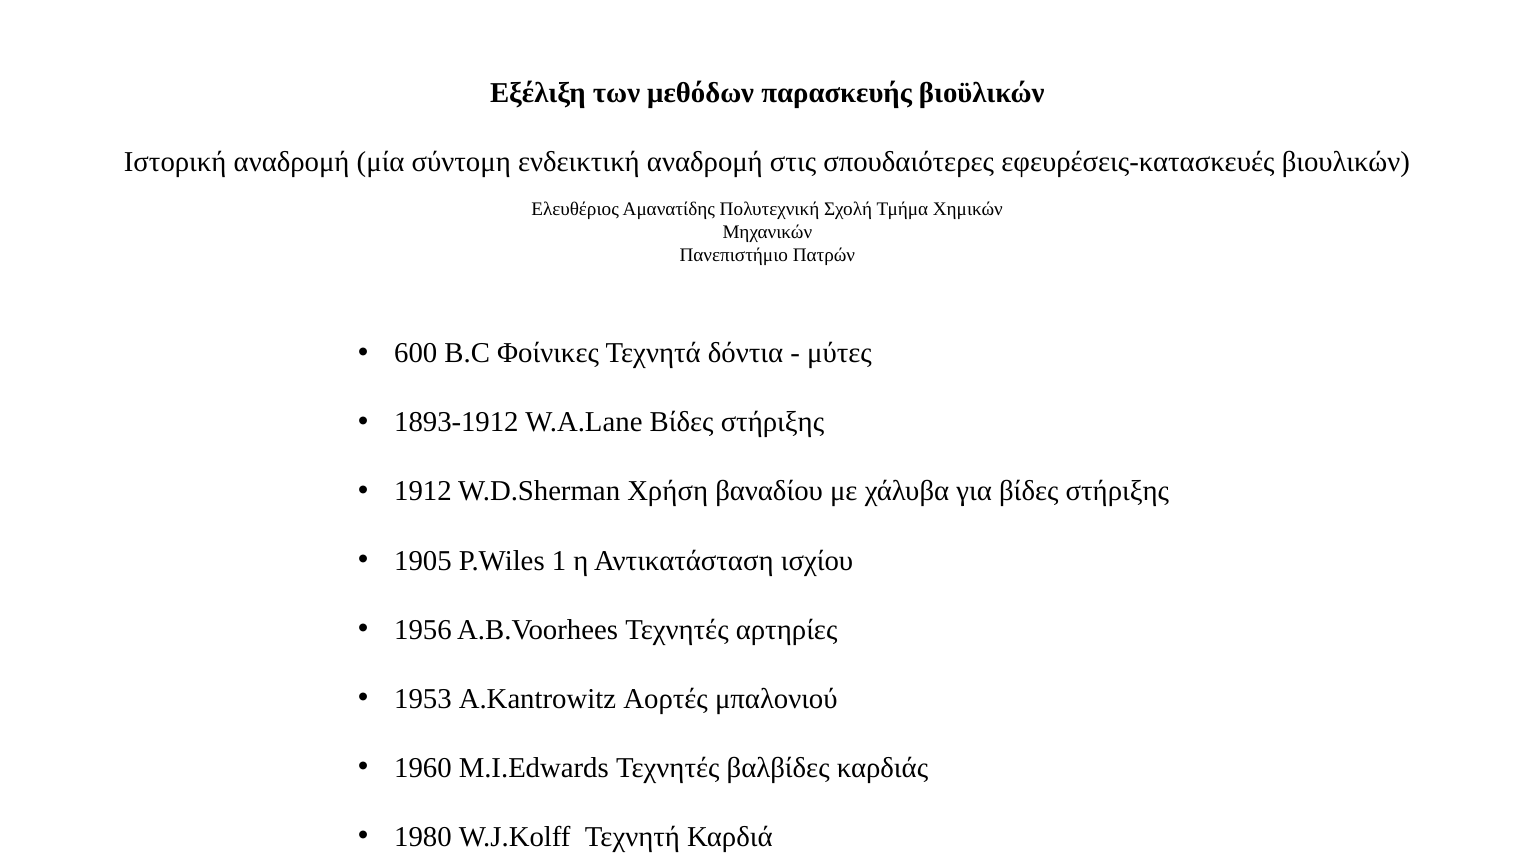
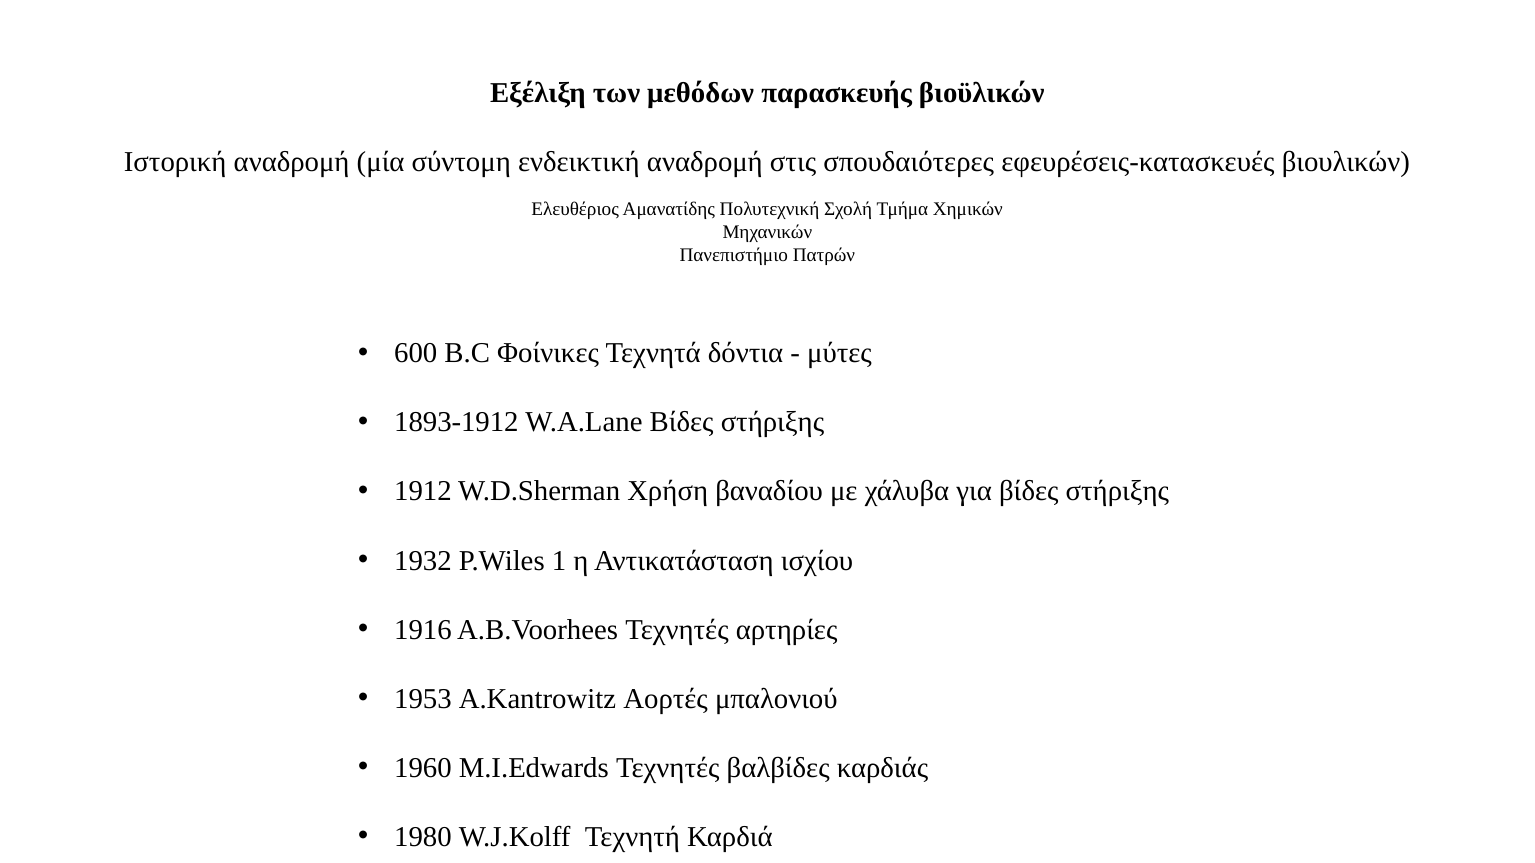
1905: 1905 -> 1932
1956: 1956 -> 1916
